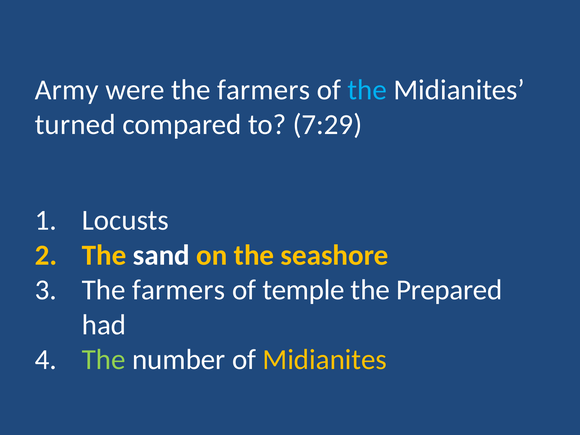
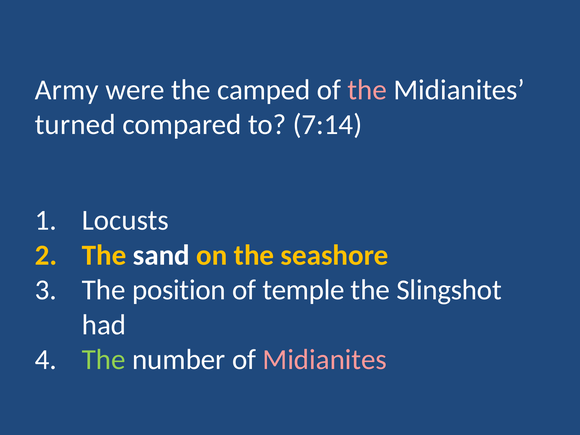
were the farmers: farmers -> camped
the at (367, 90) colour: light blue -> pink
7:29: 7:29 -> 7:14
farmers at (179, 290): farmers -> position
Prepared: Prepared -> Slingshot
Midianites at (325, 360) colour: yellow -> pink
